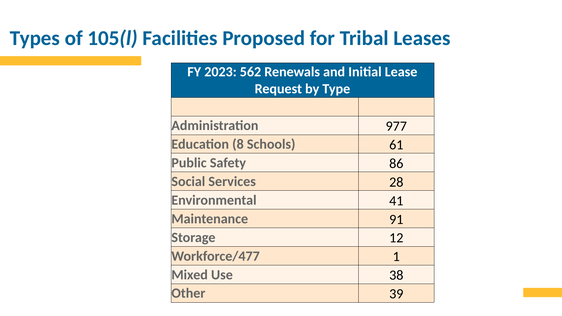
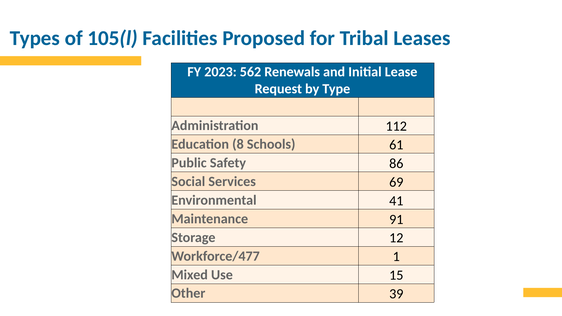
977: 977 -> 112
28: 28 -> 69
38: 38 -> 15
